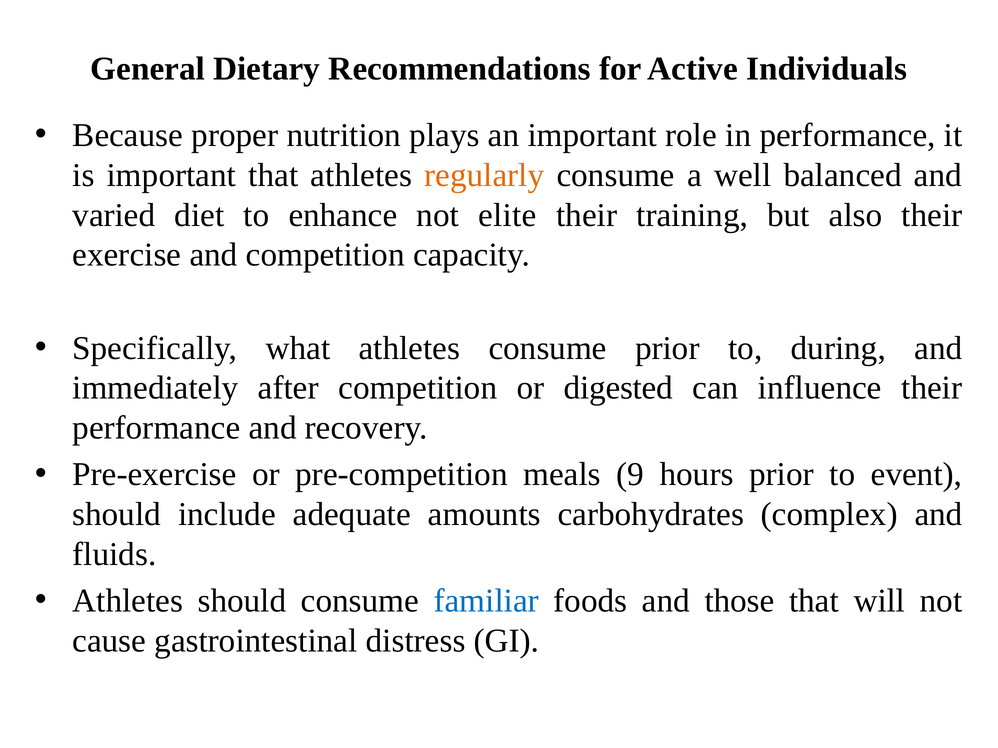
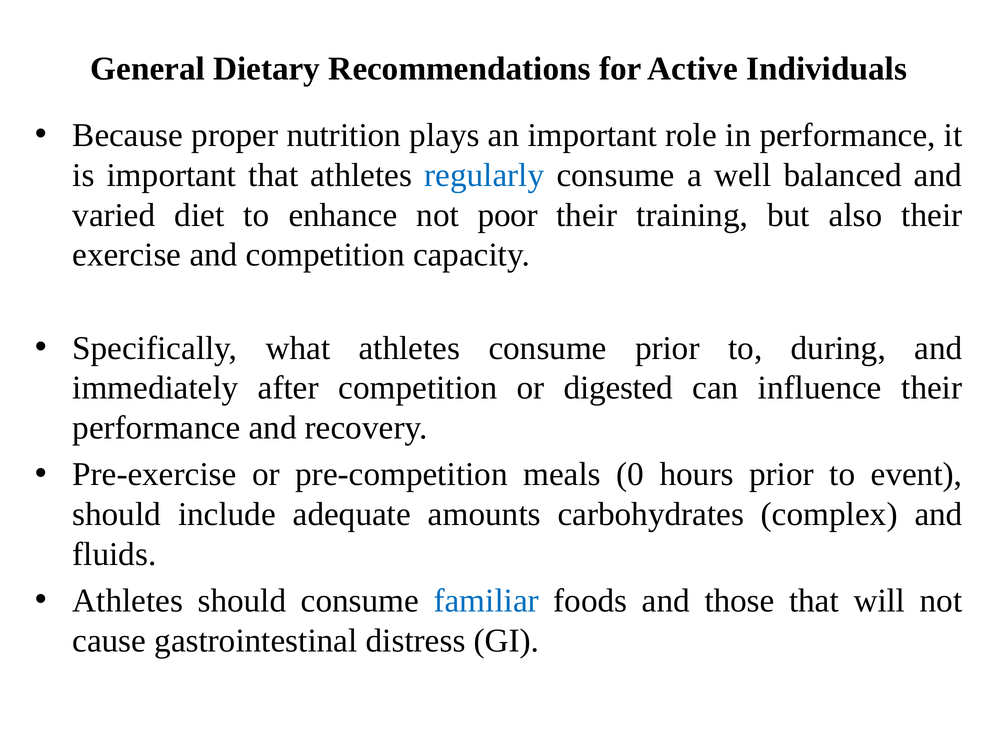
regularly colour: orange -> blue
elite: elite -> poor
9: 9 -> 0
